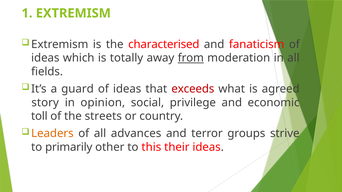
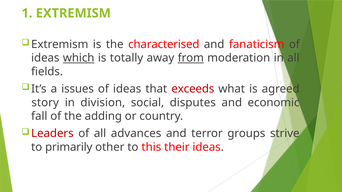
which underline: none -> present
guard: guard -> issues
opinion: opinion -> division
privilege: privilege -> disputes
toll: toll -> fall
streets: streets -> adding
Leaders colour: orange -> red
